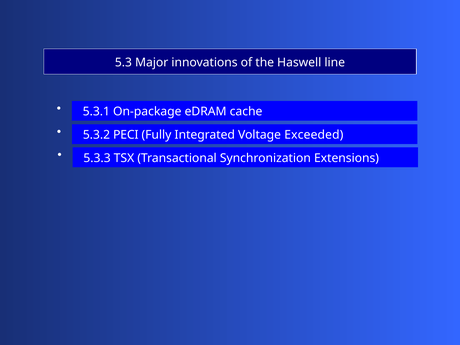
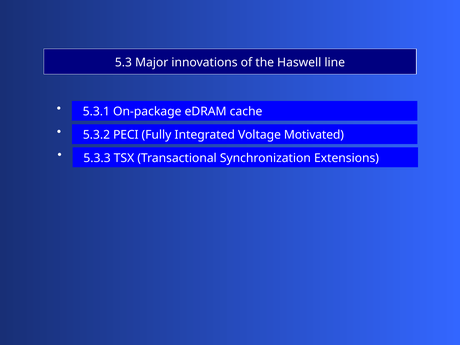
Exceeded: Exceeded -> Motivated
